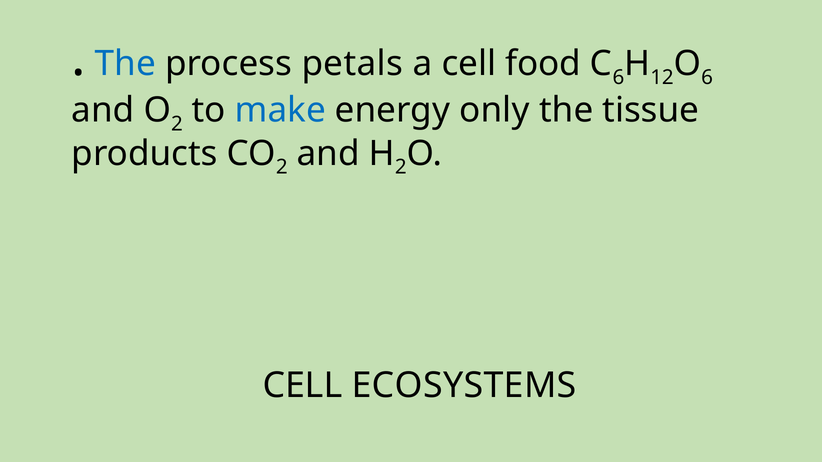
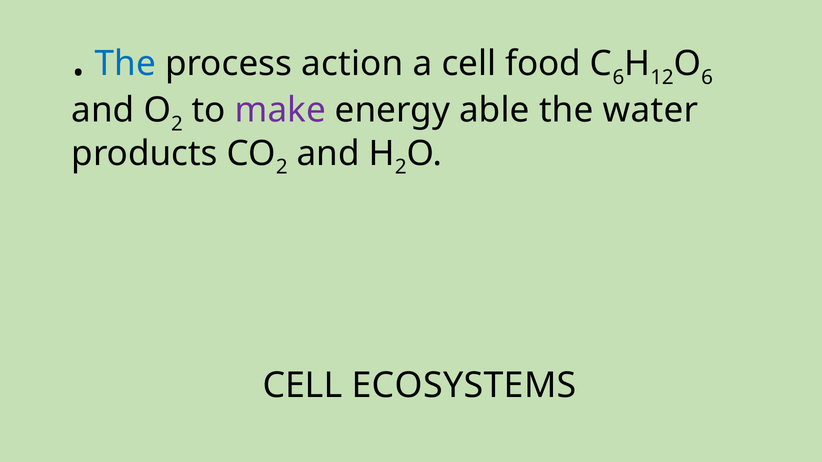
petals: petals -> action
make colour: blue -> purple
only: only -> able
tissue: tissue -> water
